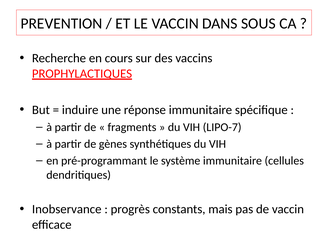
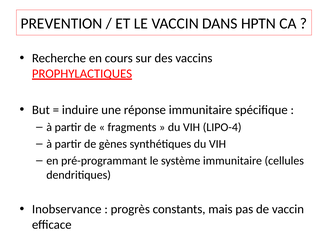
SOUS: SOUS -> HPTN
LIPO-7: LIPO-7 -> LIPO-4
